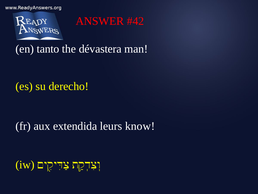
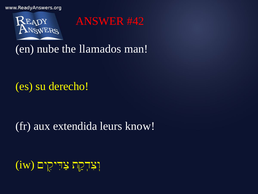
tanto: tanto -> nube
dévastera: dévastera -> llamados
